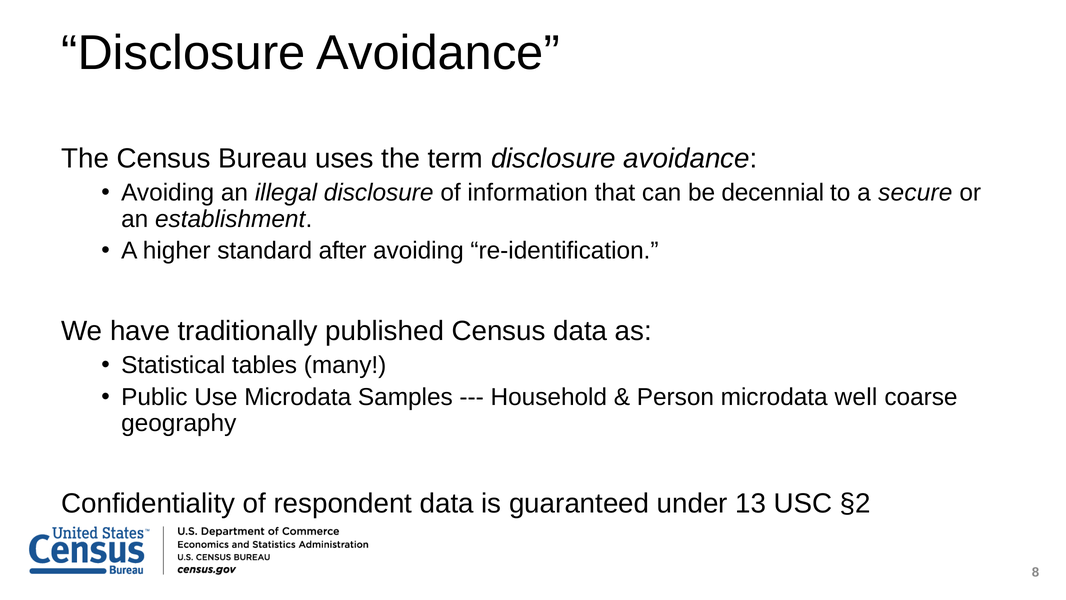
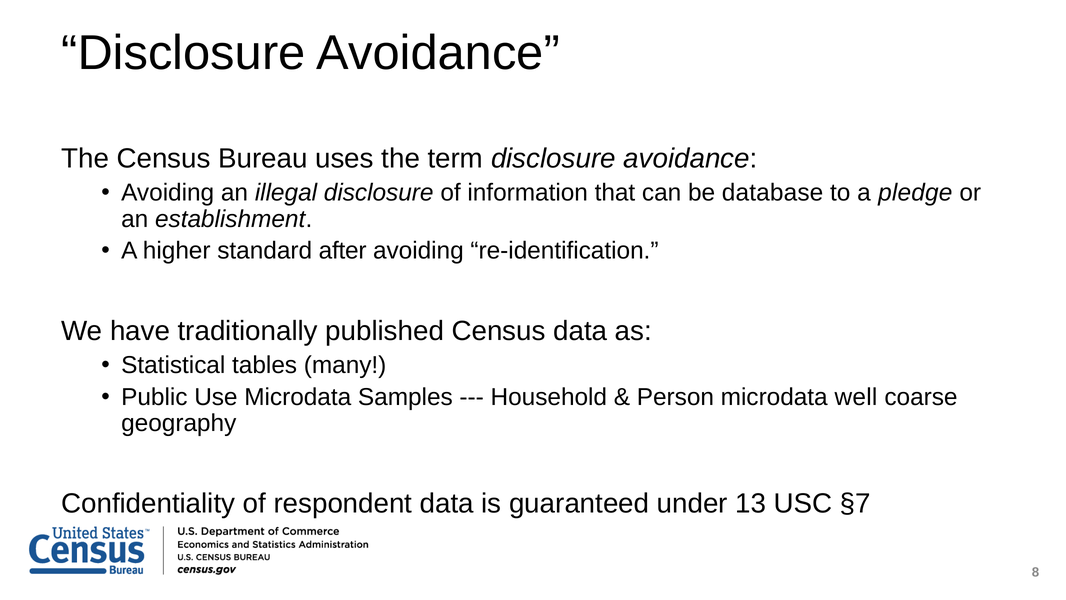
decennial: decennial -> database
secure: secure -> pledge
§2: §2 -> §7
